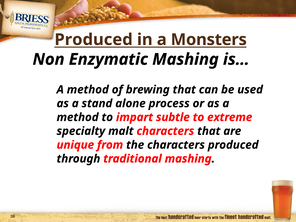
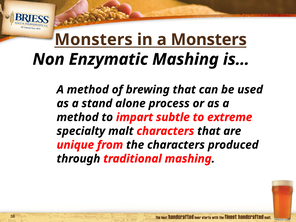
Produced at (94, 40): Produced -> Monsters
